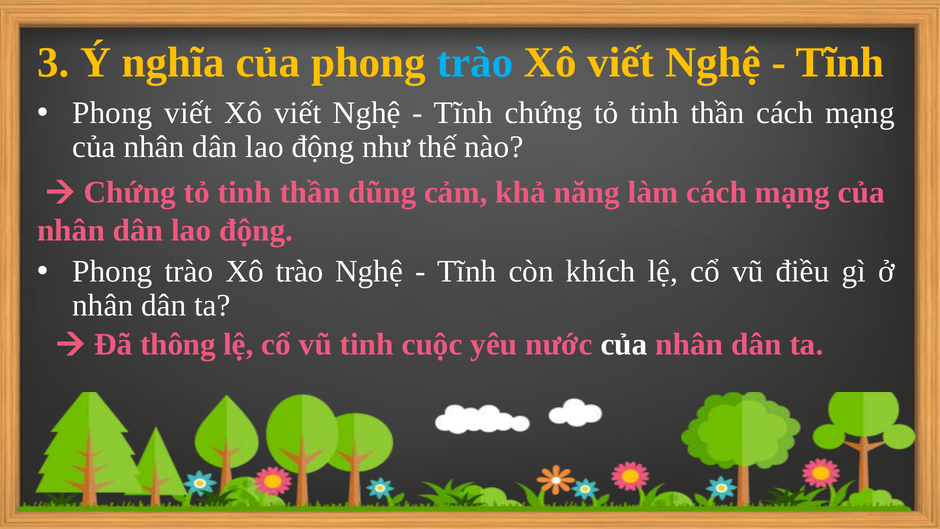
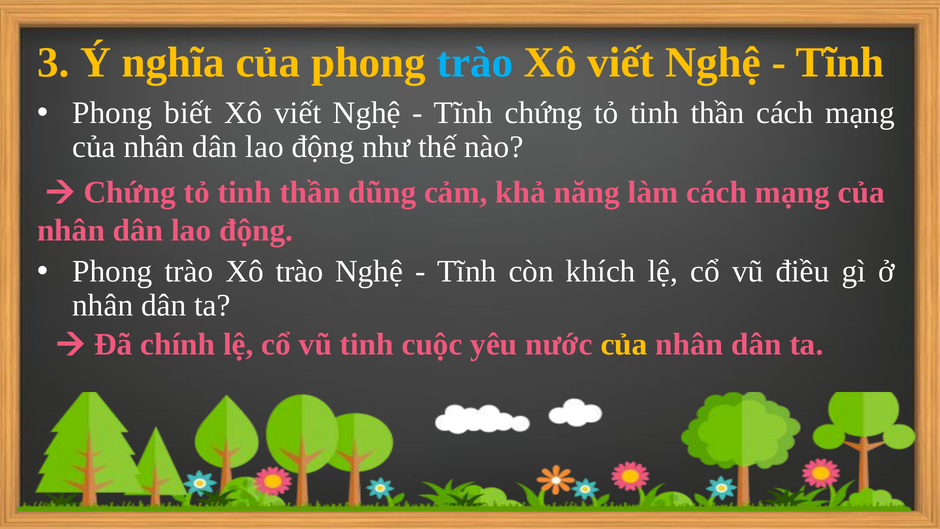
Phong viết: viết -> biết
thông: thông -> chính
của at (624, 344) colour: white -> yellow
